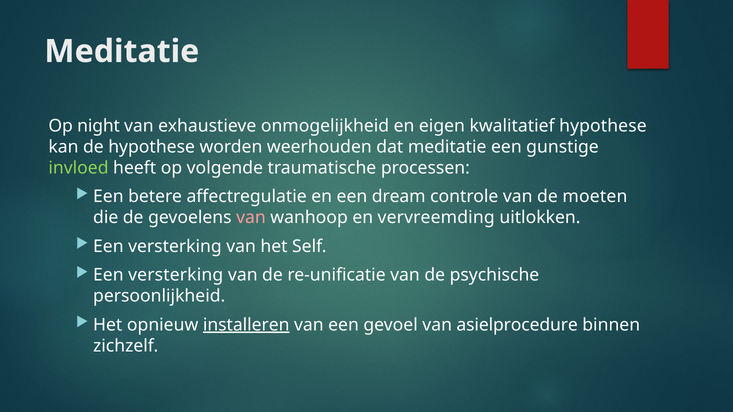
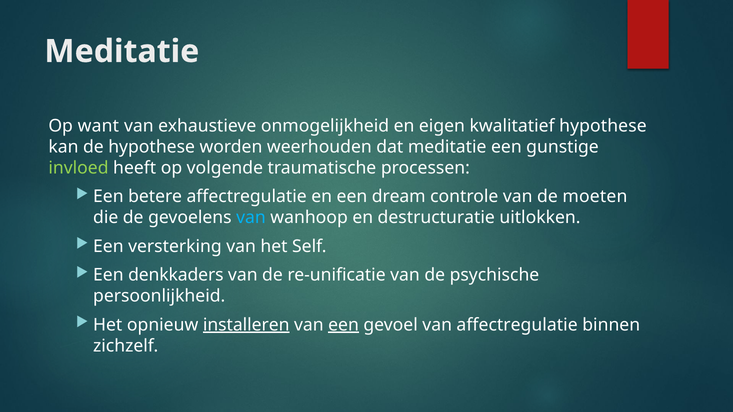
night: night -> want
van at (251, 218) colour: pink -> light blue
vervreemding: vervreemding -> destructuratie
versterking at (176, 275): versterking -> denkkaders
een at (344, 325) underline: none -> present
van asielprocedure: asielprocedure -> affectregulatie
